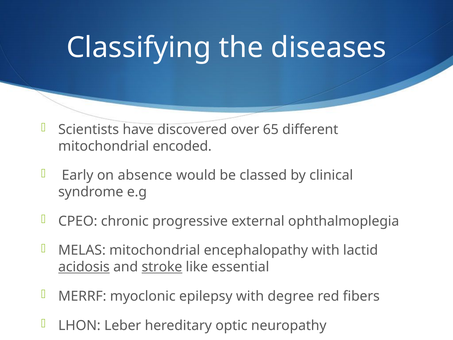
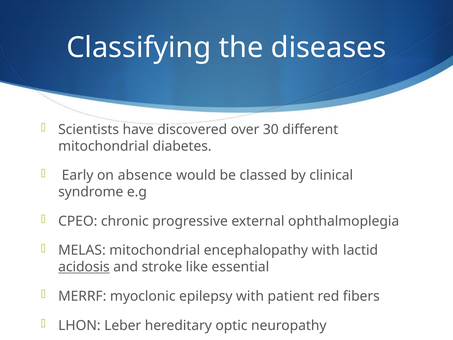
65: 65 -> 30
encoded: encoded -> diabetes
stroke underline: present -> none
degree: degree -> patient
